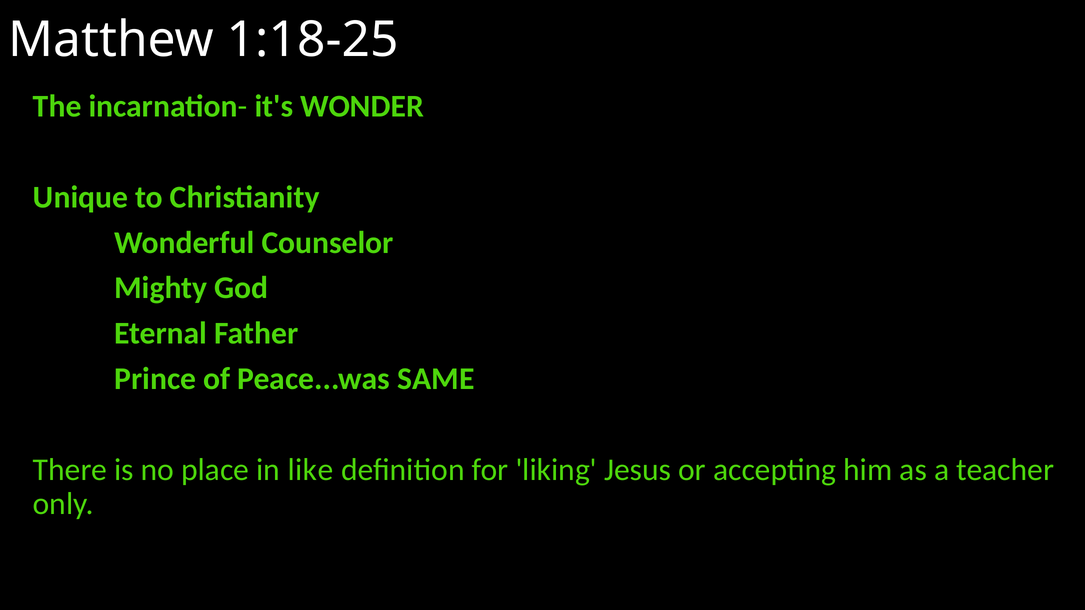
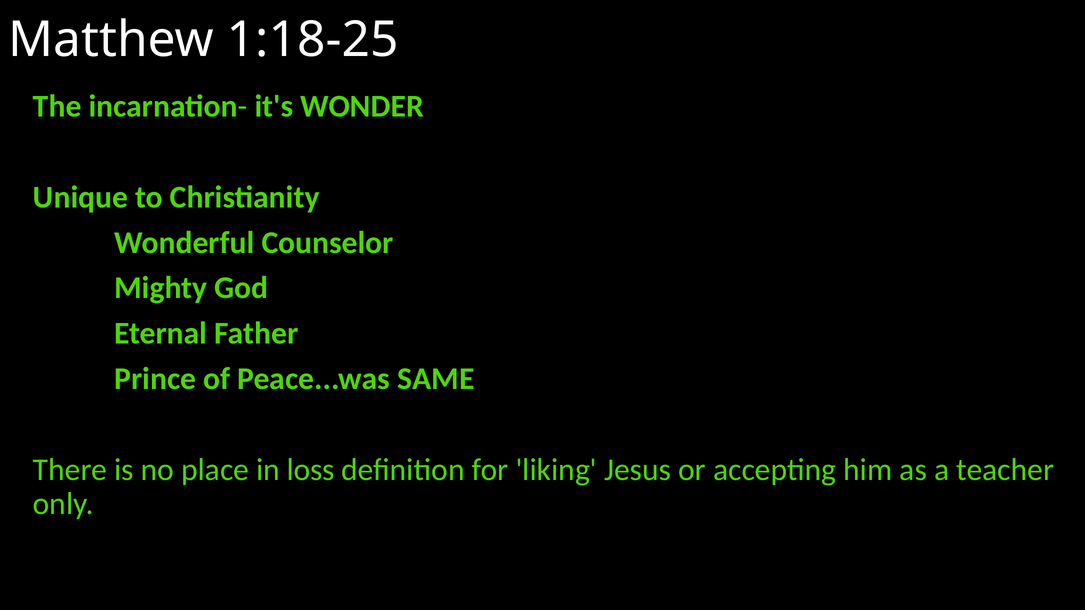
like: like -> loss
